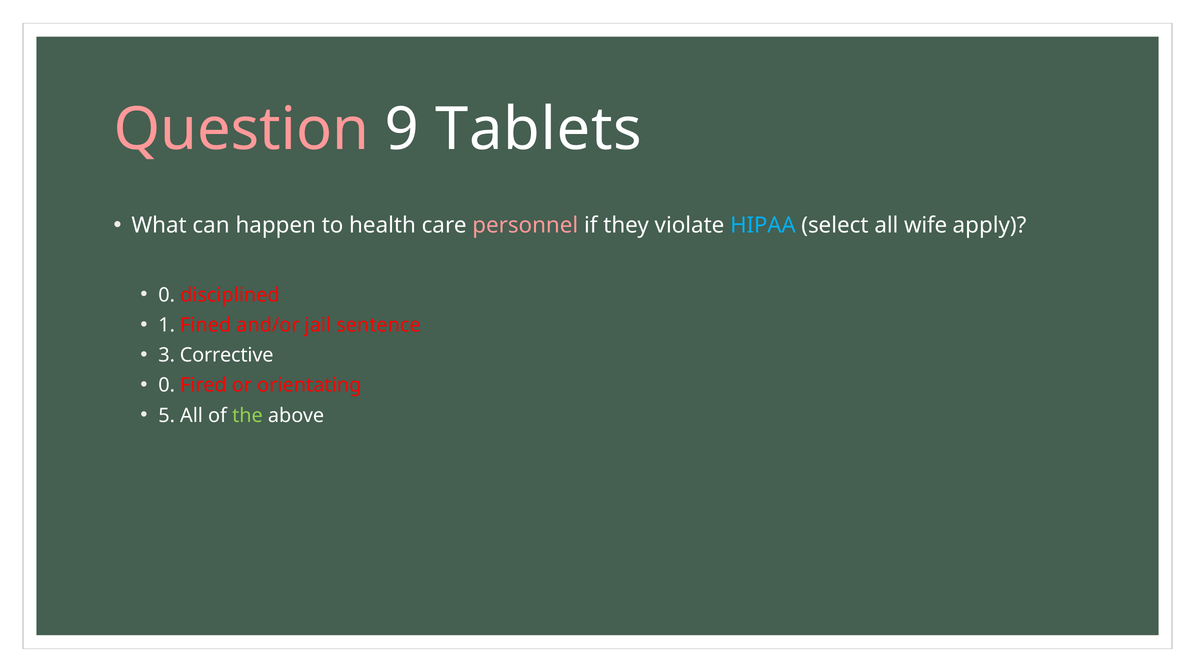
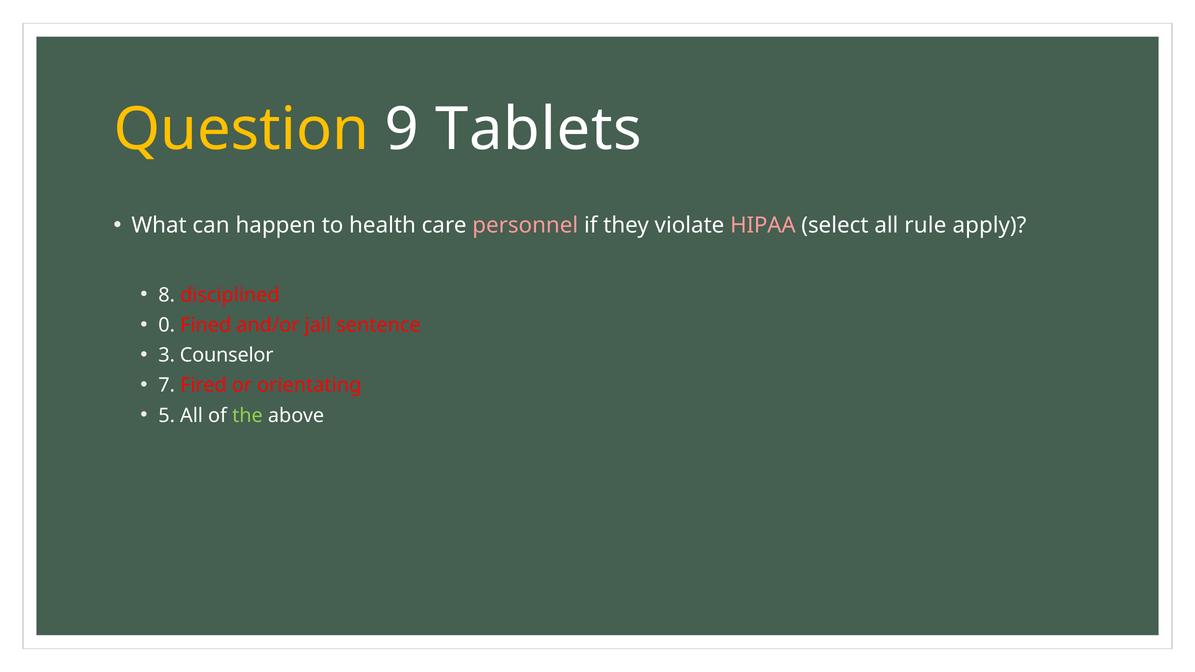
Question colour: pink -> yellow
HIPAA colour: light blue -> pink
wife: wife -> rule
0 at (167, 295): 0 -> 8
1: 1 -> 0
Corrective: Corrective -> Counselor
0 at (167, 385): 0 -> 7
